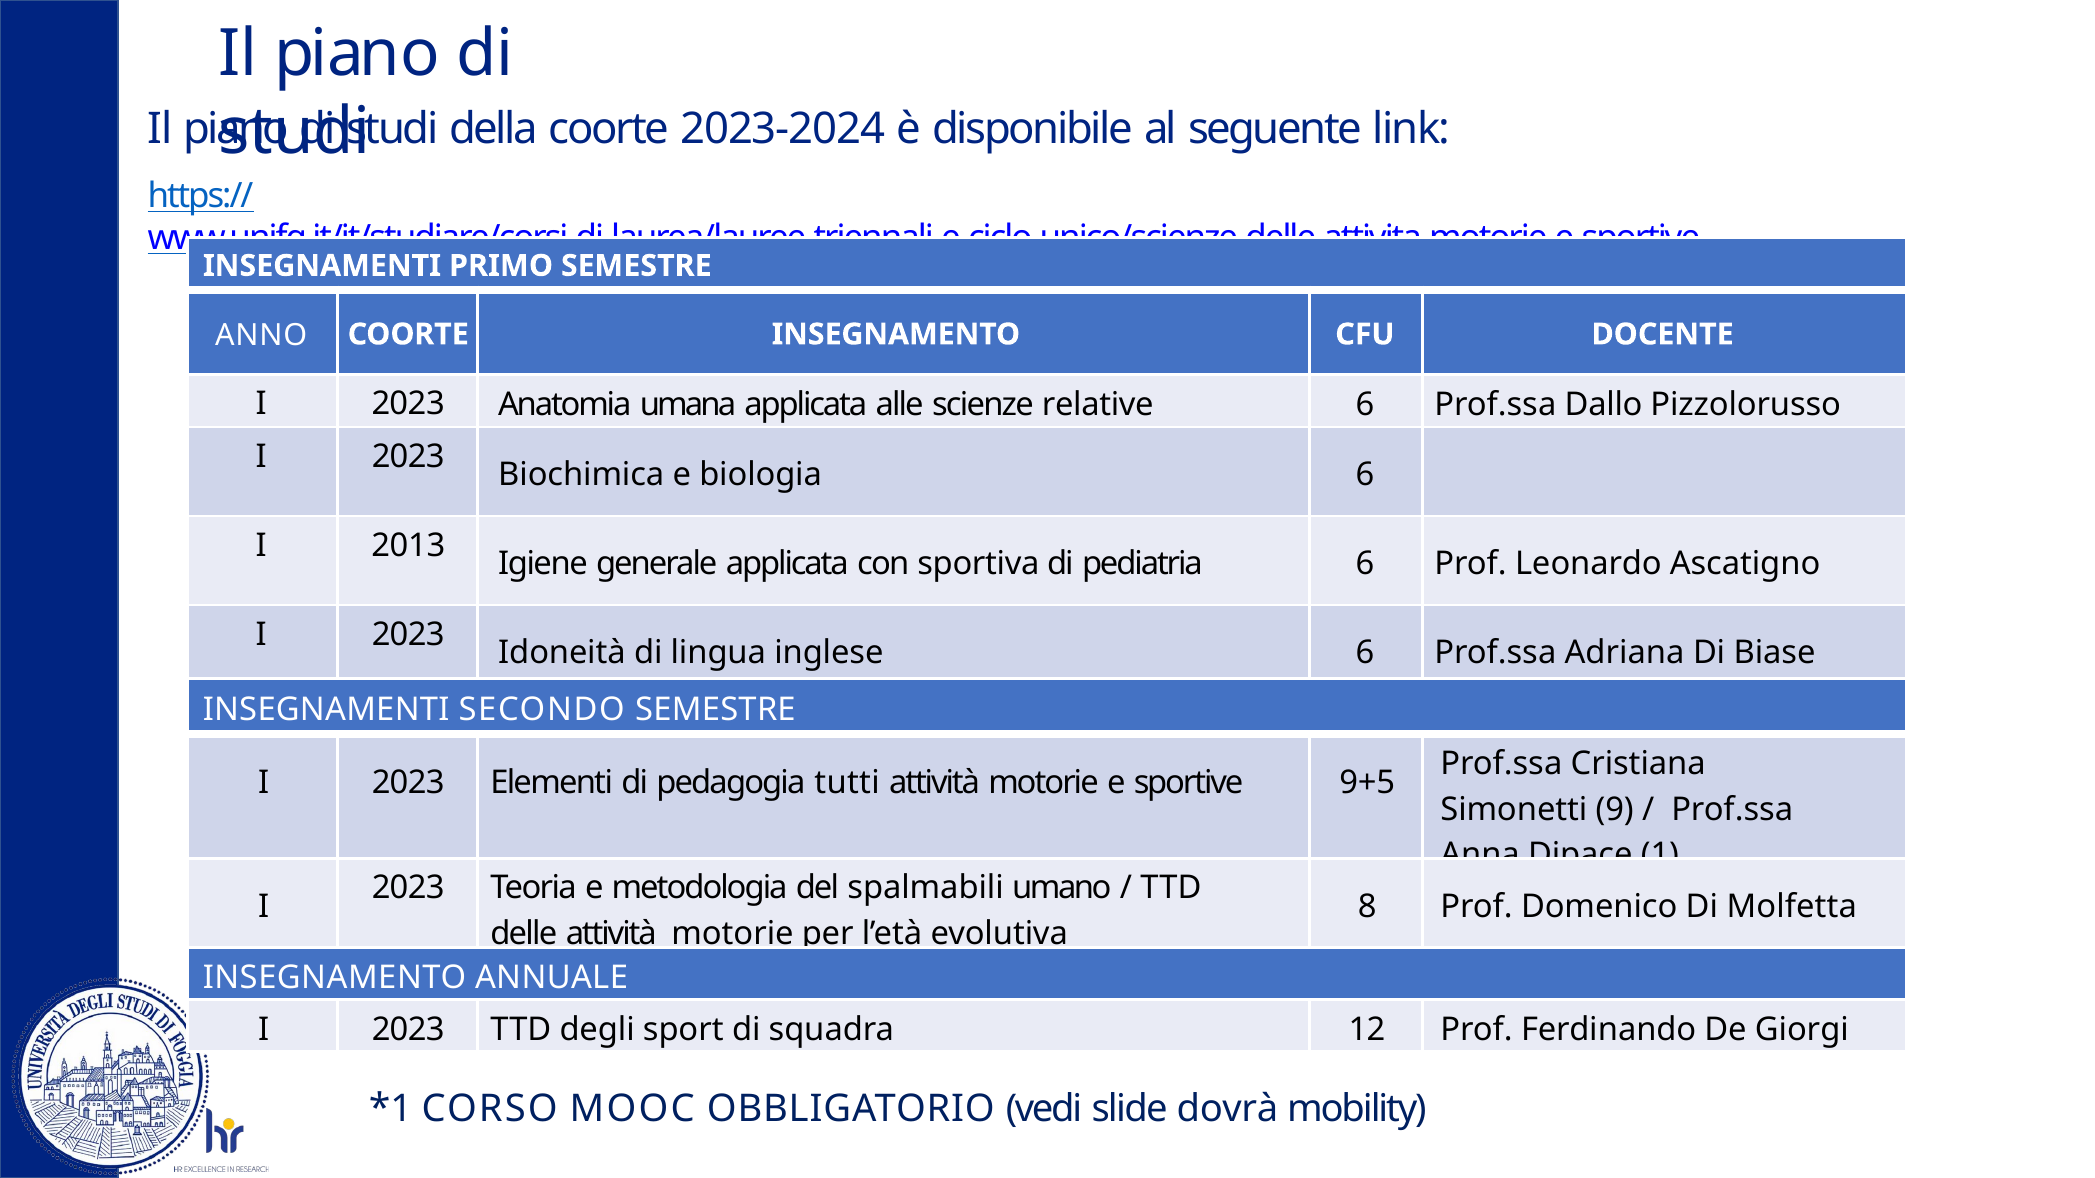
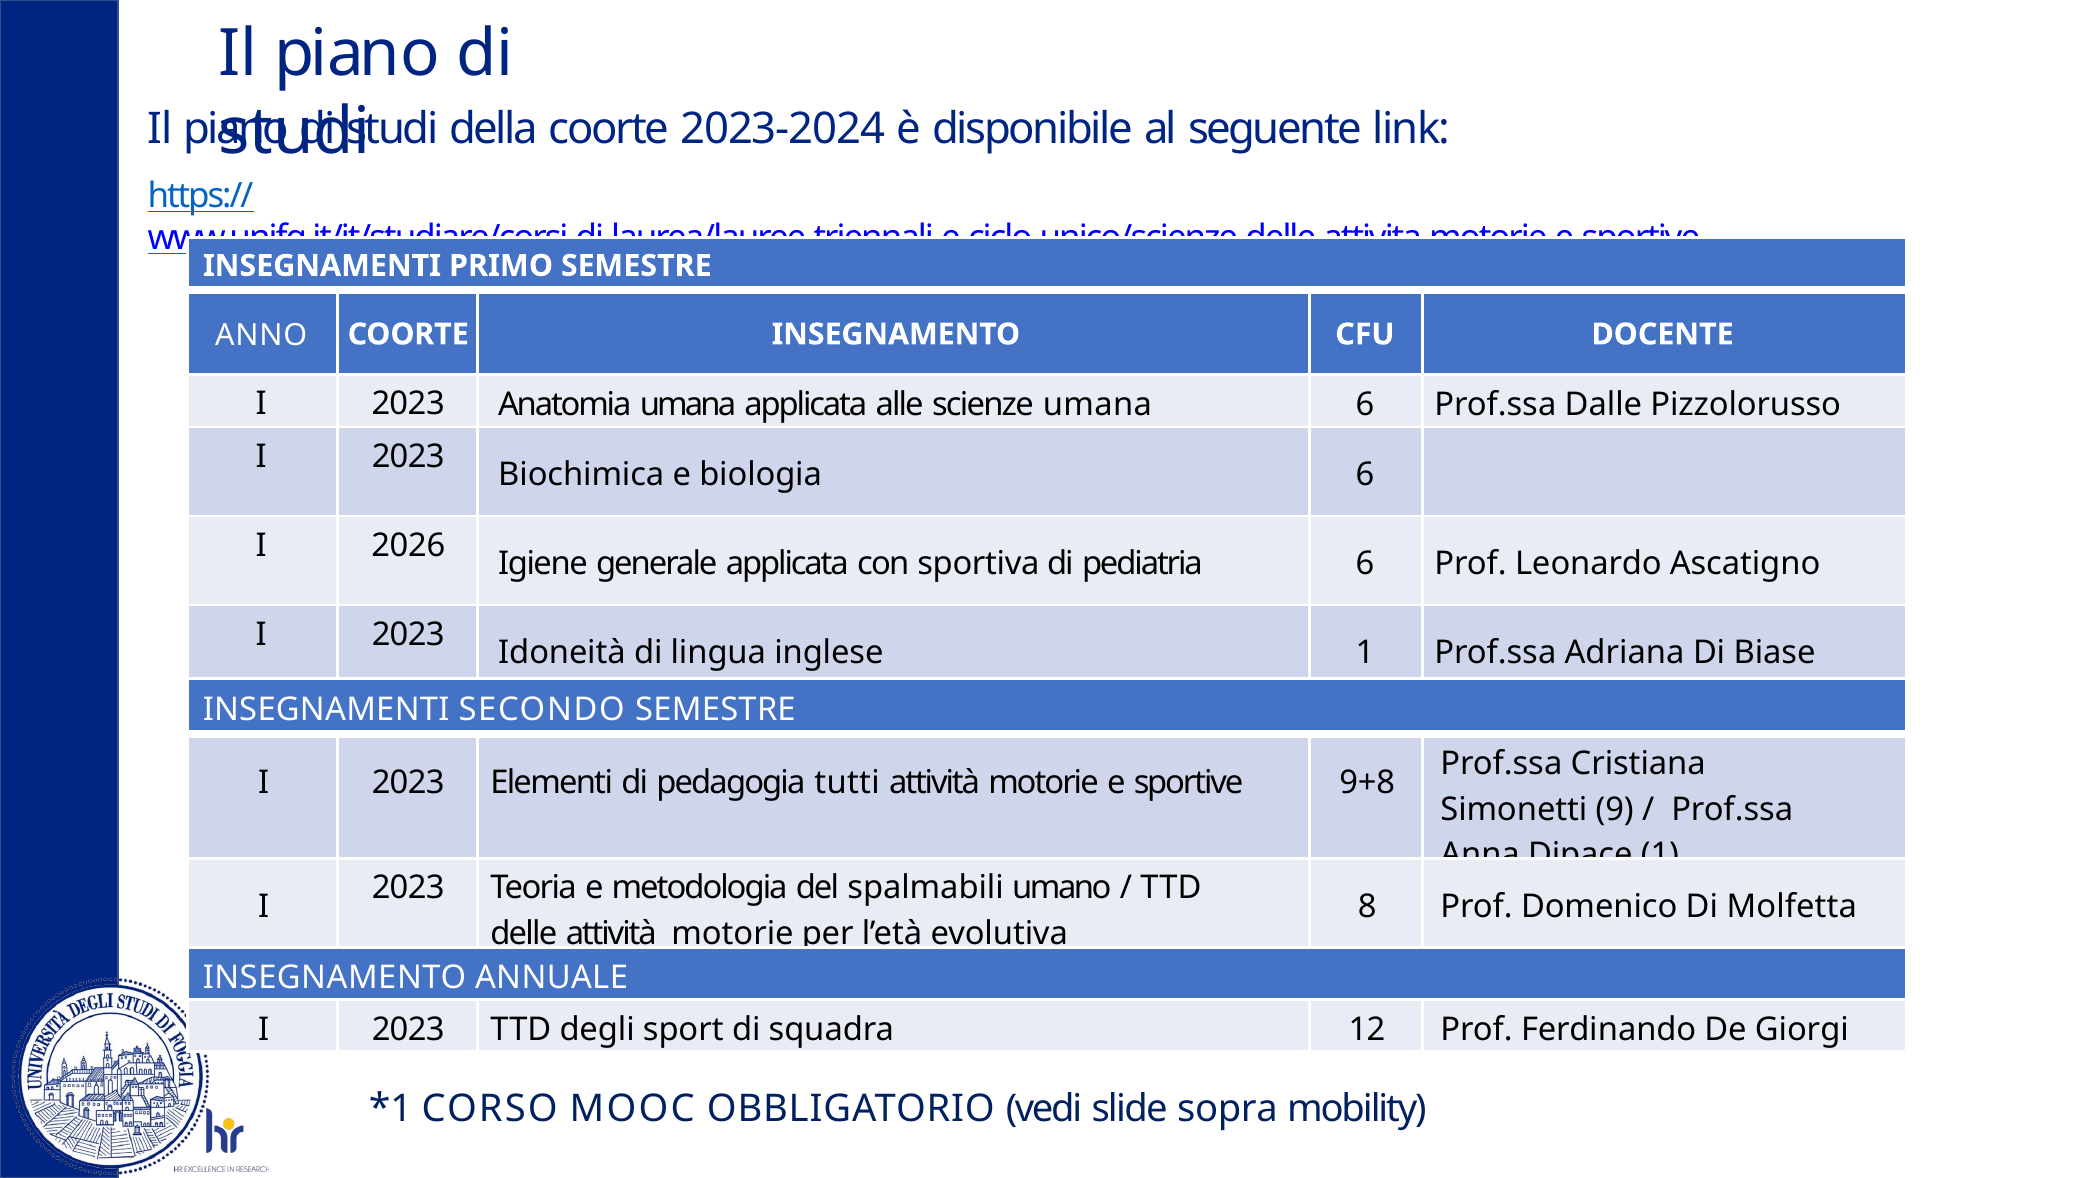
scienze relative: relative -> umana
Dallo: Dallo -> Dalle
2013: 2013 -> 2026
inglese 6: 6 -> 1
9+5: 9+5 -> 9+8
dovrà: dovrà -> sopra
